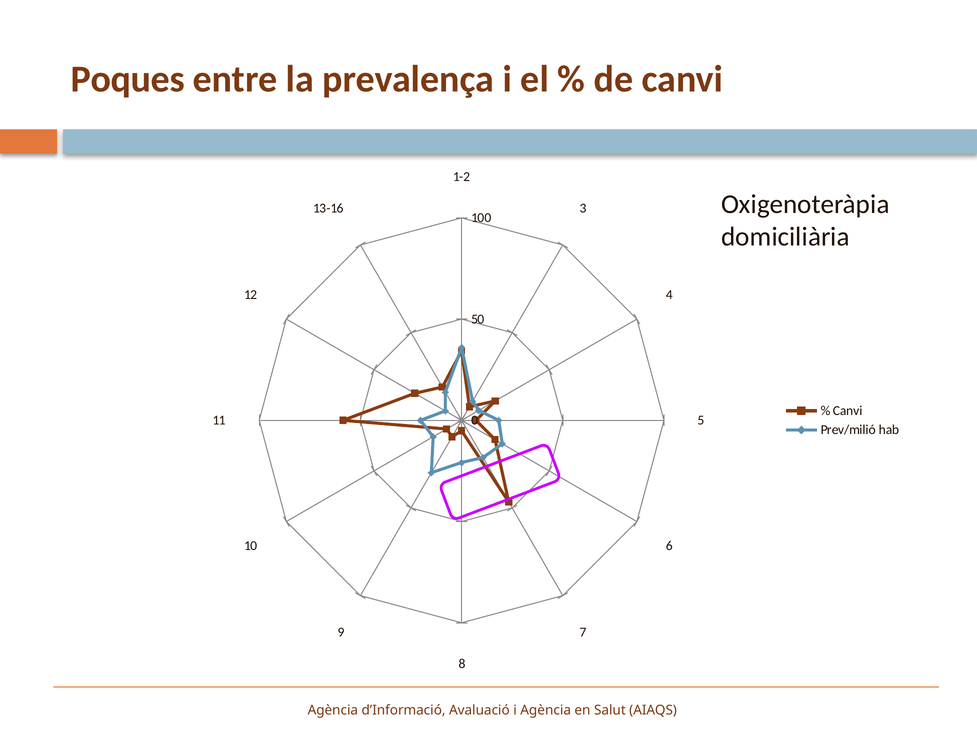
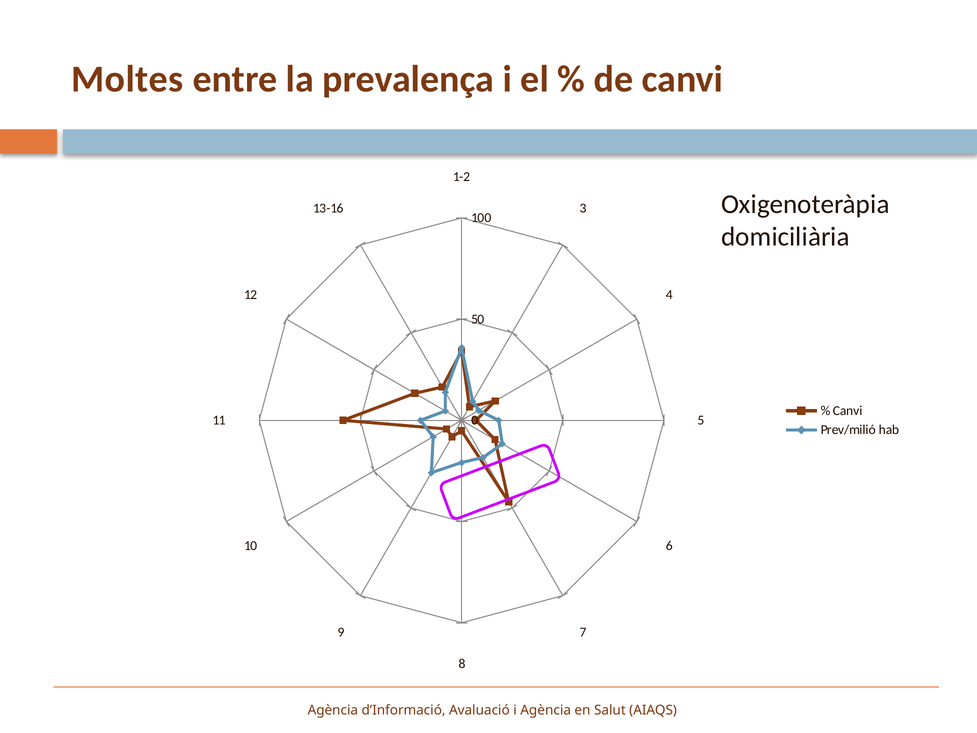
Poques: Poques -> Moltes
